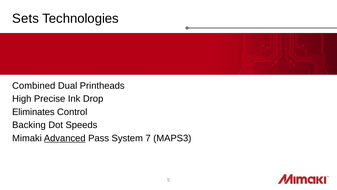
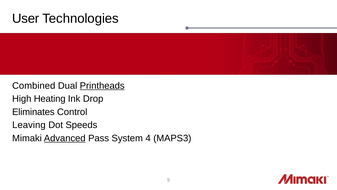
Sets: Sets -> User
Printheads underline: none -> present
Precise: Precise -> Heating
Backing: Backing -> Leaving
7: 7 -> 4
